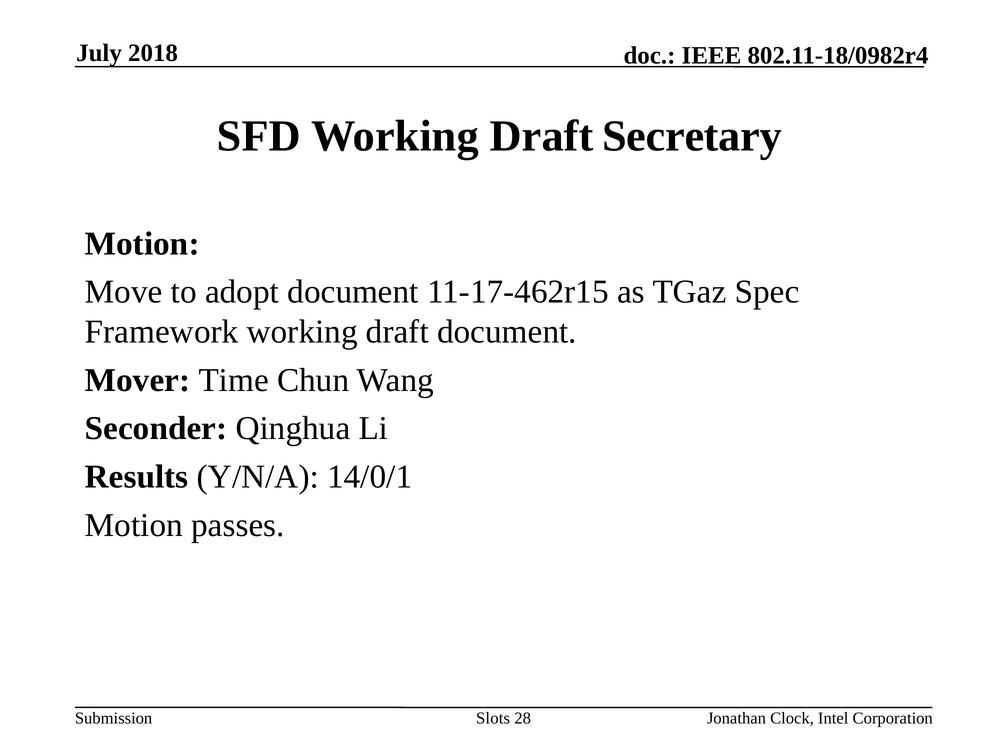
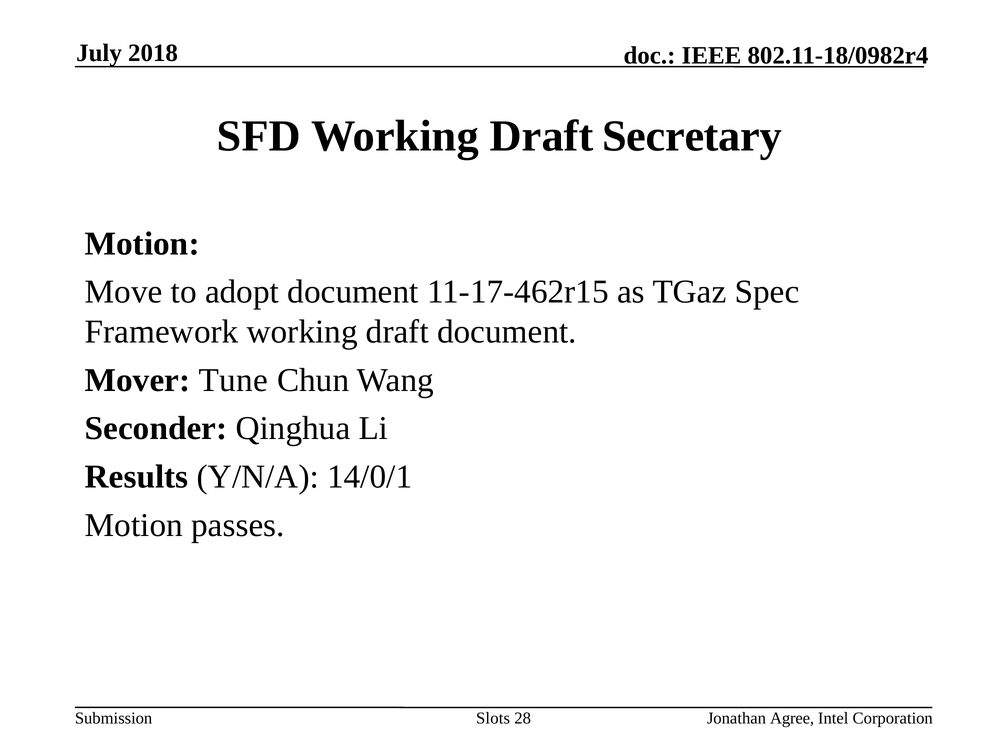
Time: Time -> Tune
Clock: Clock -> Agree
